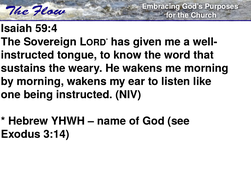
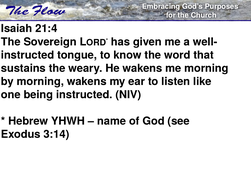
59:4: 59:4 -> 21:4
